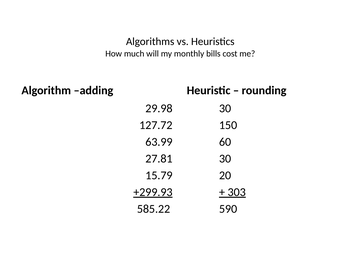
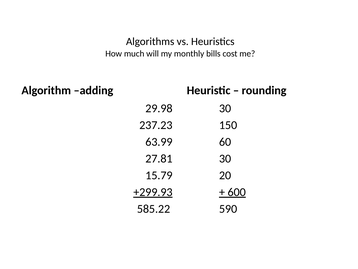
127.72: 127.72 -> 237.23
303: 303 -> 600
